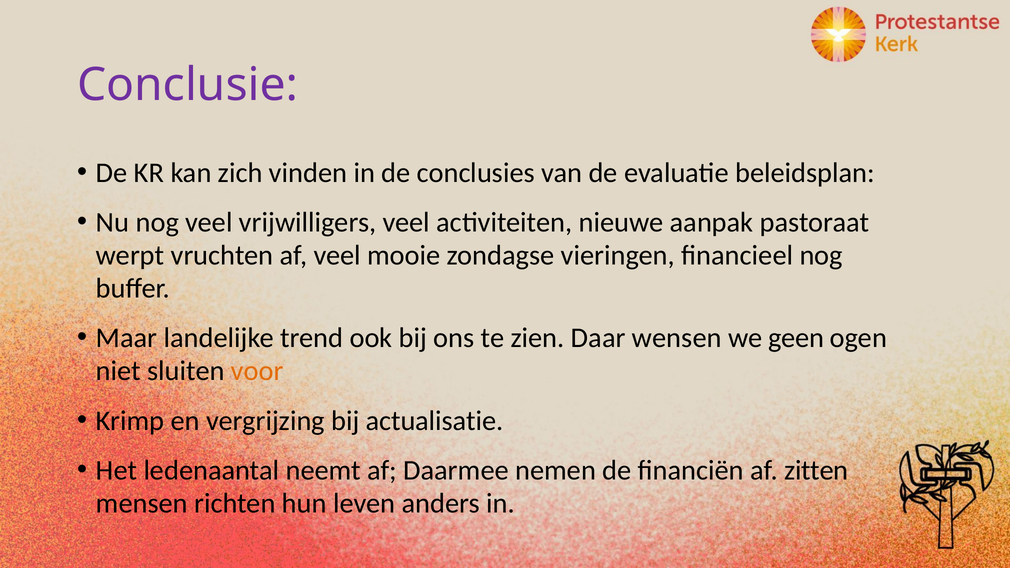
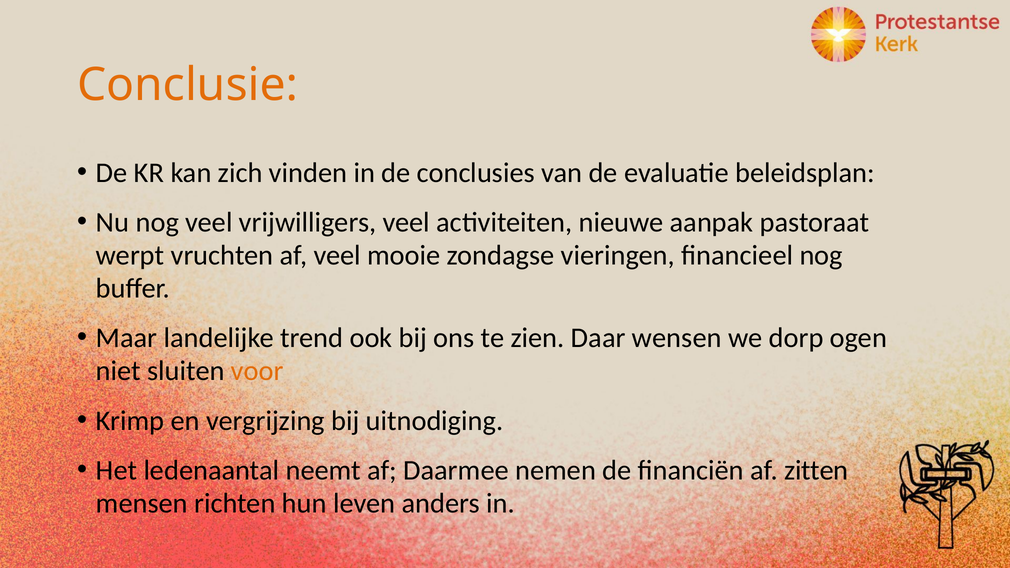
Conclusie colour: purple -> orange
geen: geen -> dorp
actualisatie: actualisatie -> uitnodiging
